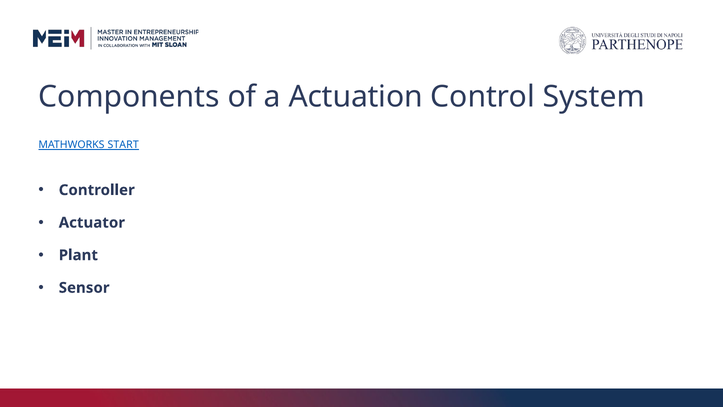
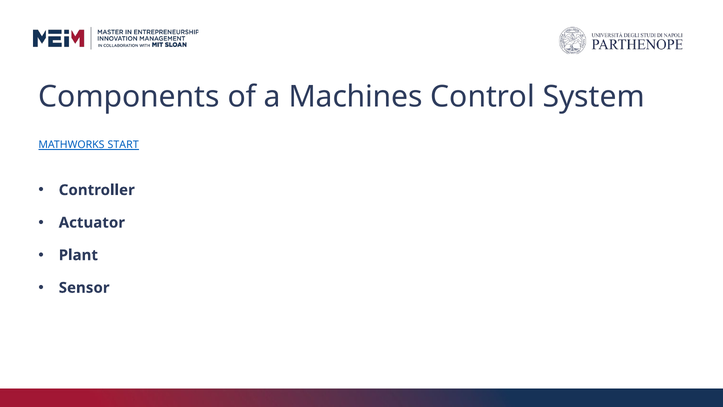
Actuation: Actuation -> Machines
